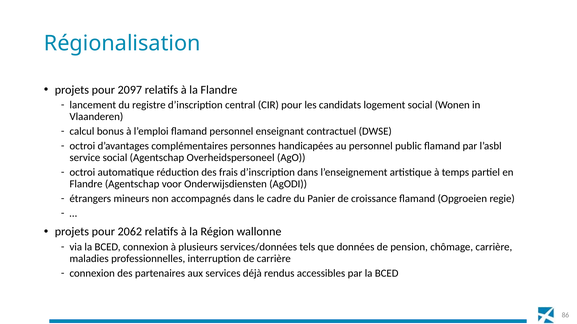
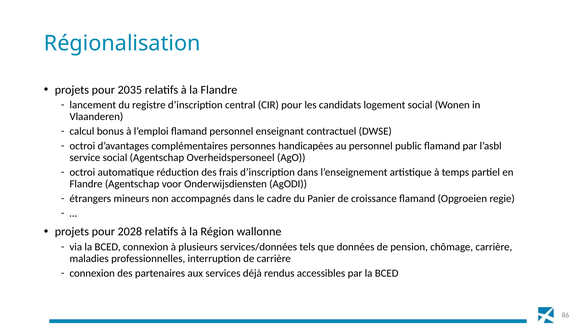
2097: 2097 -> 2035
2062: 2062 -> 2028
